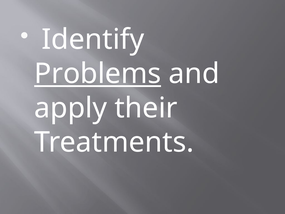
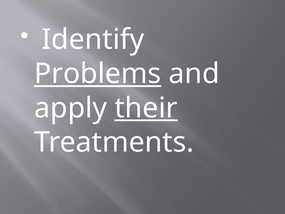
their underline: none -> present
